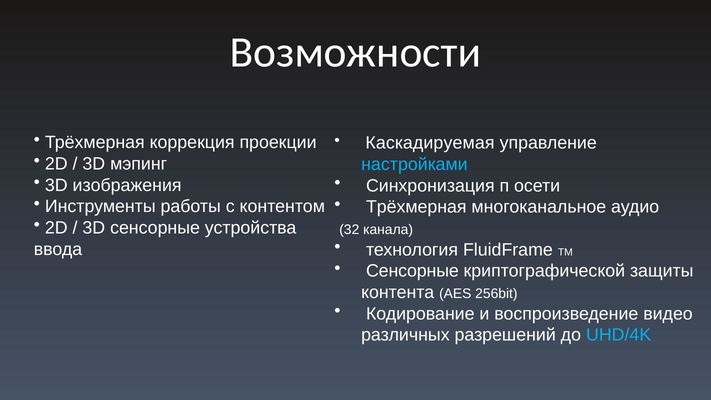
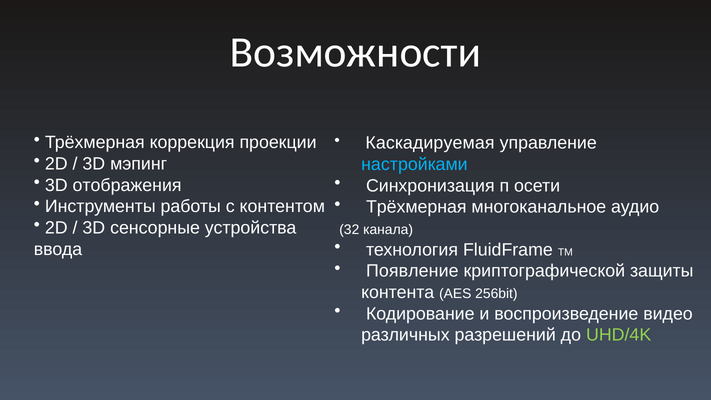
изображения: изображения -> отображения
Сенсорные at (412, 271): Сенсорные -> Появление
UHD/4K colour: light blue -> light green
